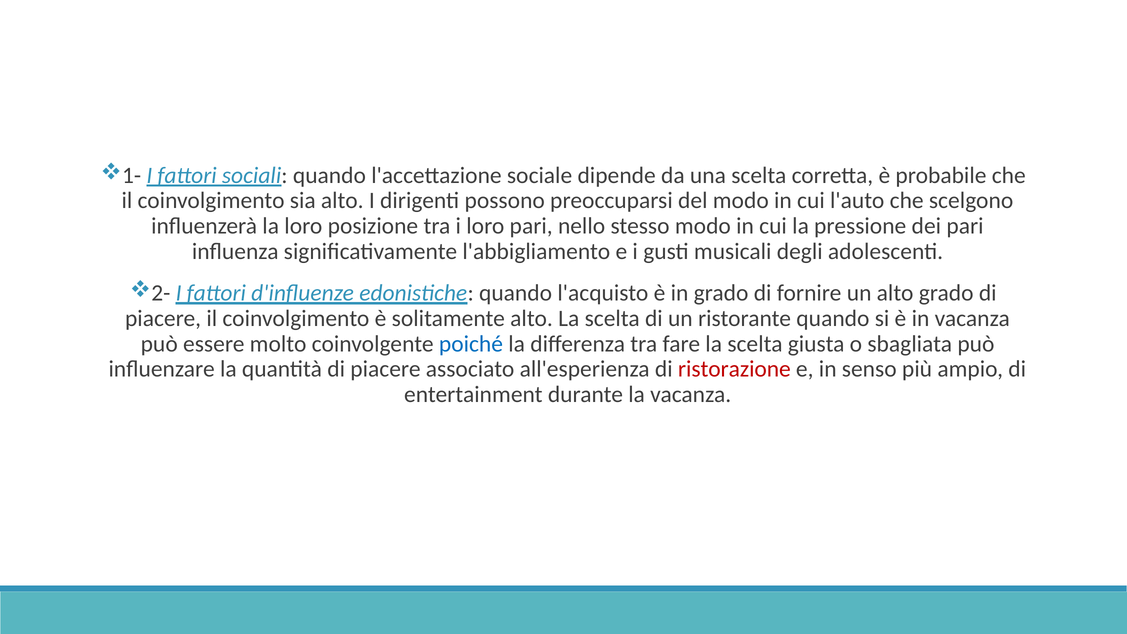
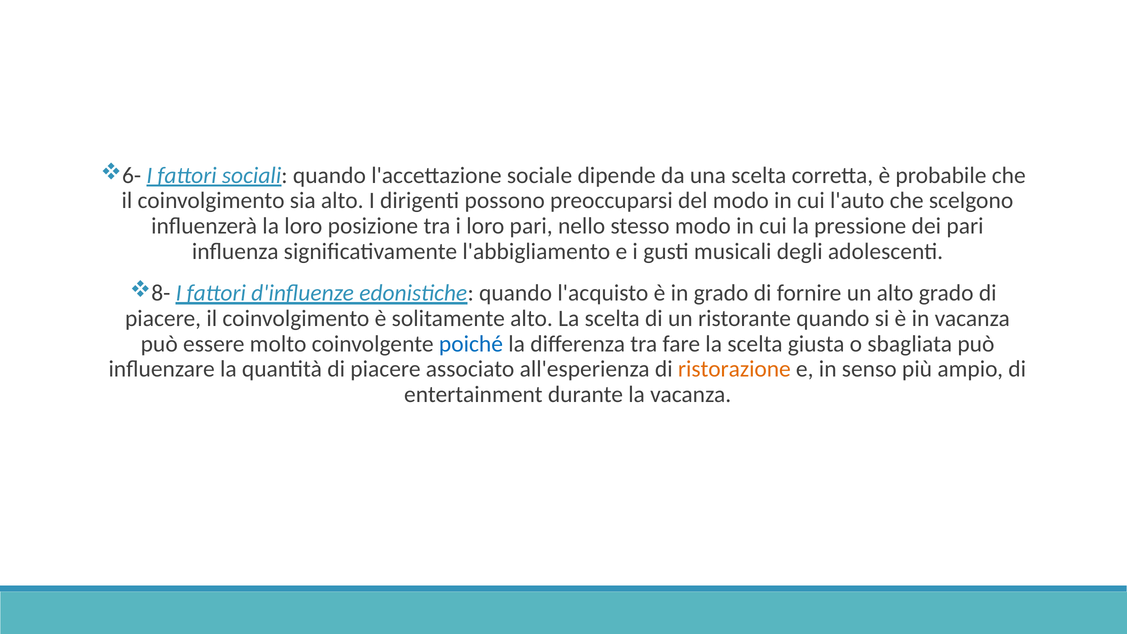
1-: 1- -> 6-
2-: 2- -> 8-
ristorazione colour: red -> orange
